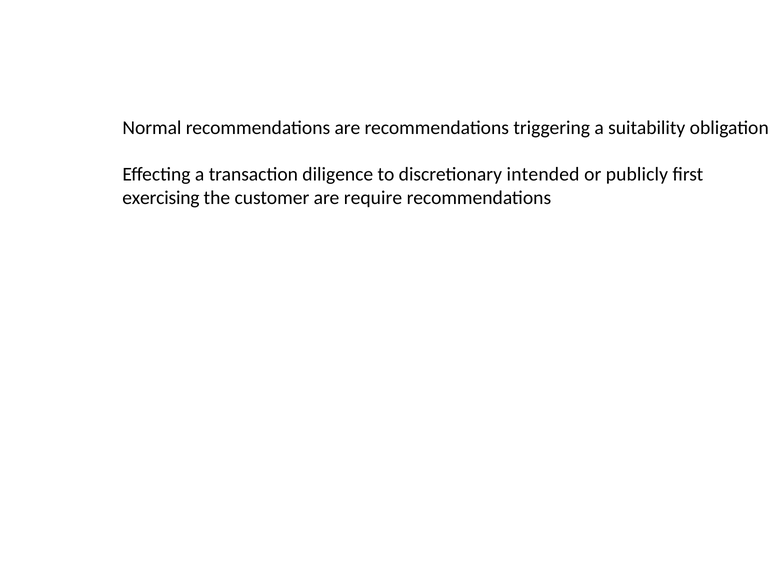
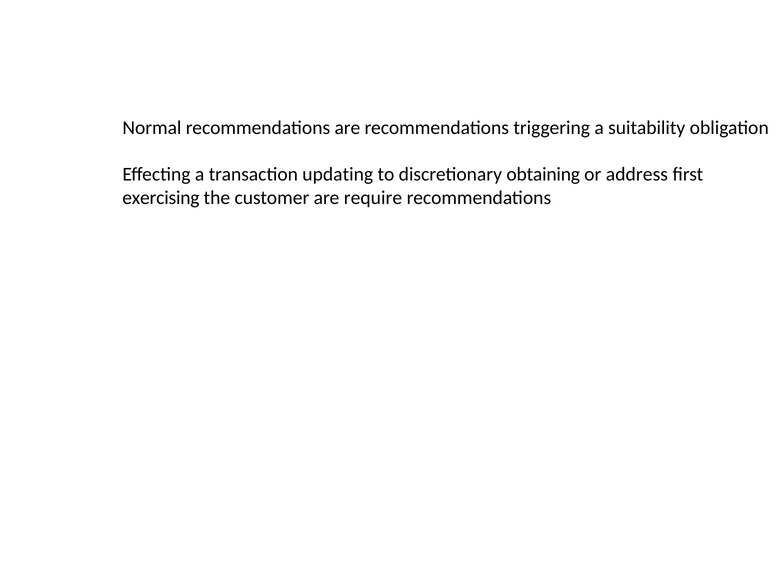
diligence: diligence -> updating
intended: intended -> obtaining
publicly: publicly -> address
